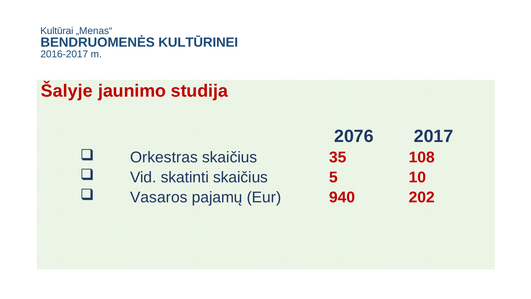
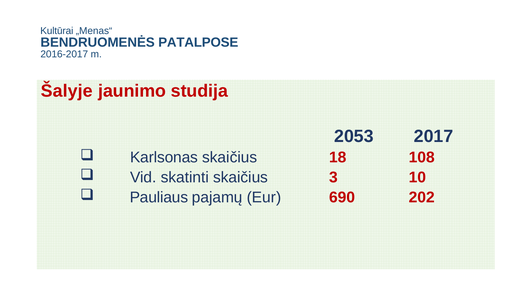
KULTŪRINEI: KULTŪRINEI -> PATALPOSE
2076: 2076 -> 2053
Orkestras: Orkestras -> Karlsonas
35: 35 -> 18
5: 5 -> 3
Vasaros: Vasaros -> Pauliaus
940: 940 -> 690
